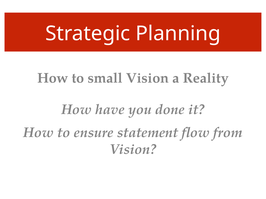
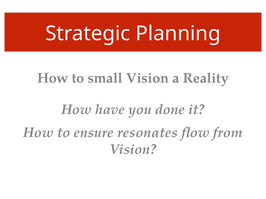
statement: statement -> resonates
